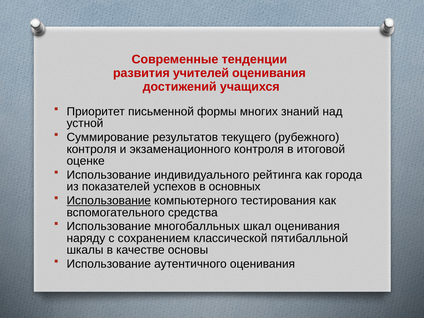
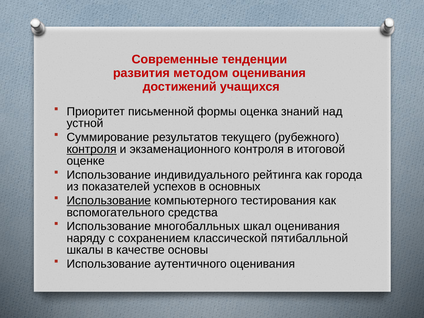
учителей: учителей -> методом
многих: многих -> оценка
контроля at (92, 149) underline: none -> present
